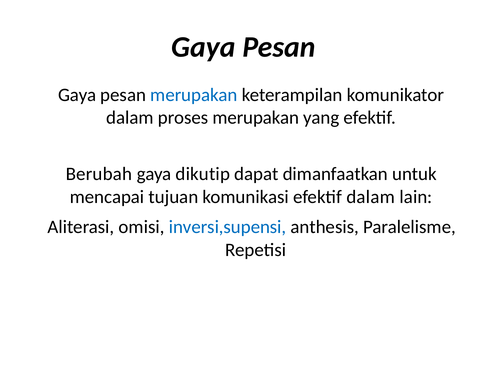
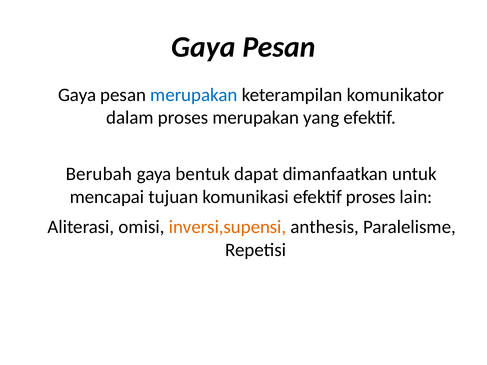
dikutip: dikutip -> bentuk
efektif dalam: dalam -> proses
inversi,supensi colour: blue -> orange
